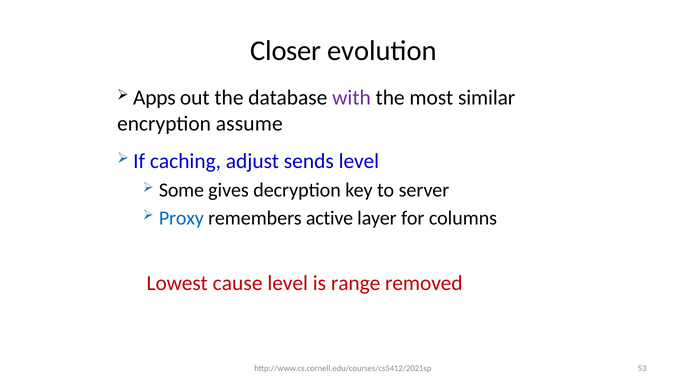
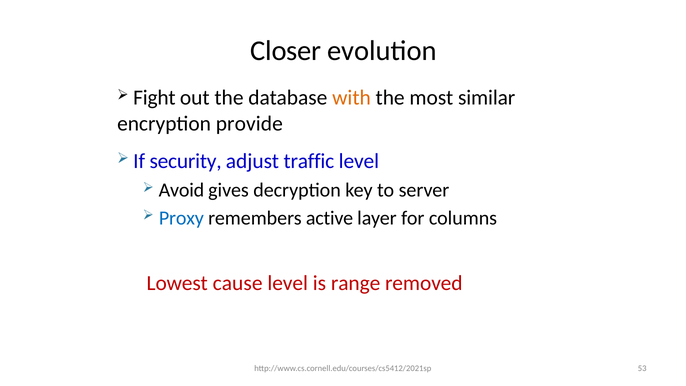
Apps: Apps -> Fight
with colour: purple -> orange
assume: assume -> provide
caching: caching -> security
sends: sends -> traffic
Some: Some -> Avoid
